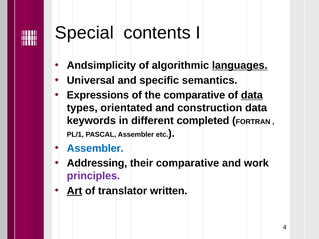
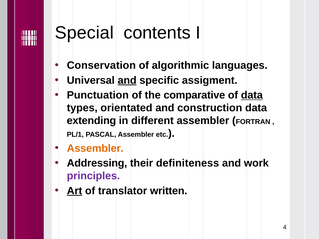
Andsimplicity: Andsimplicity -> Conservation
languages underline: present -> none
and at (127, 80) underline: none -> present
semantics: semantics -> assigment
Expressions: Expressions -> Punctuation
keywords: keywords -> extending
different completed: completed -> assembler
Assembler at (95, 148) colour: blue -> orange
their comparative: comparative -> definiteness
